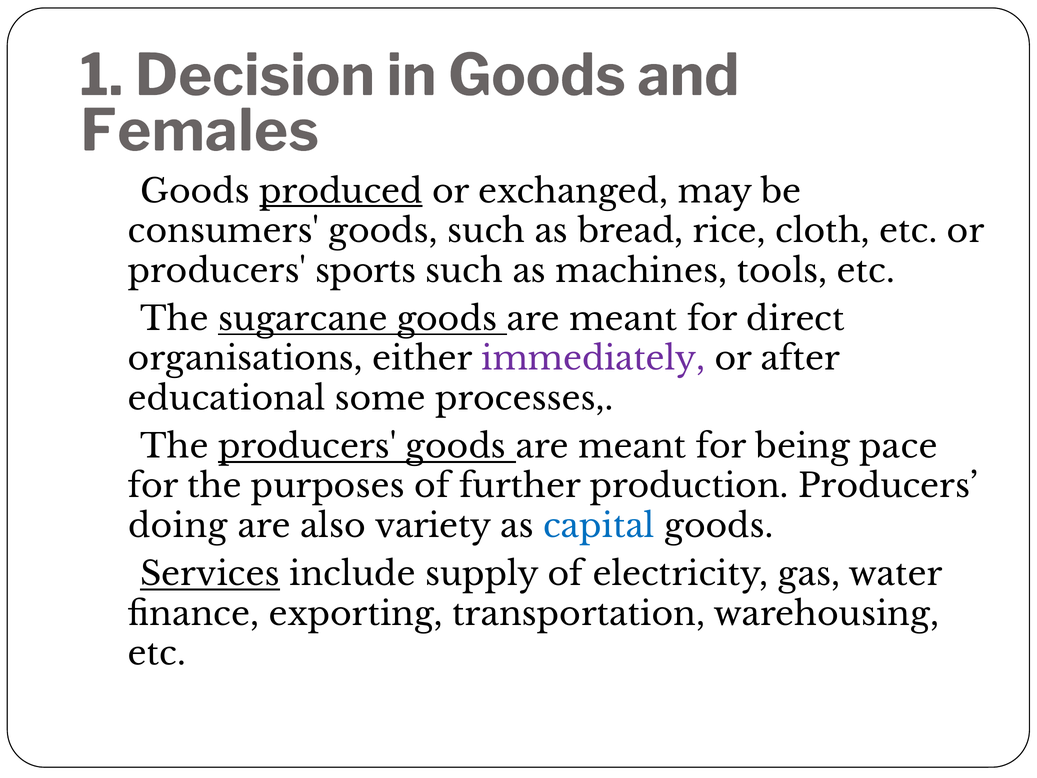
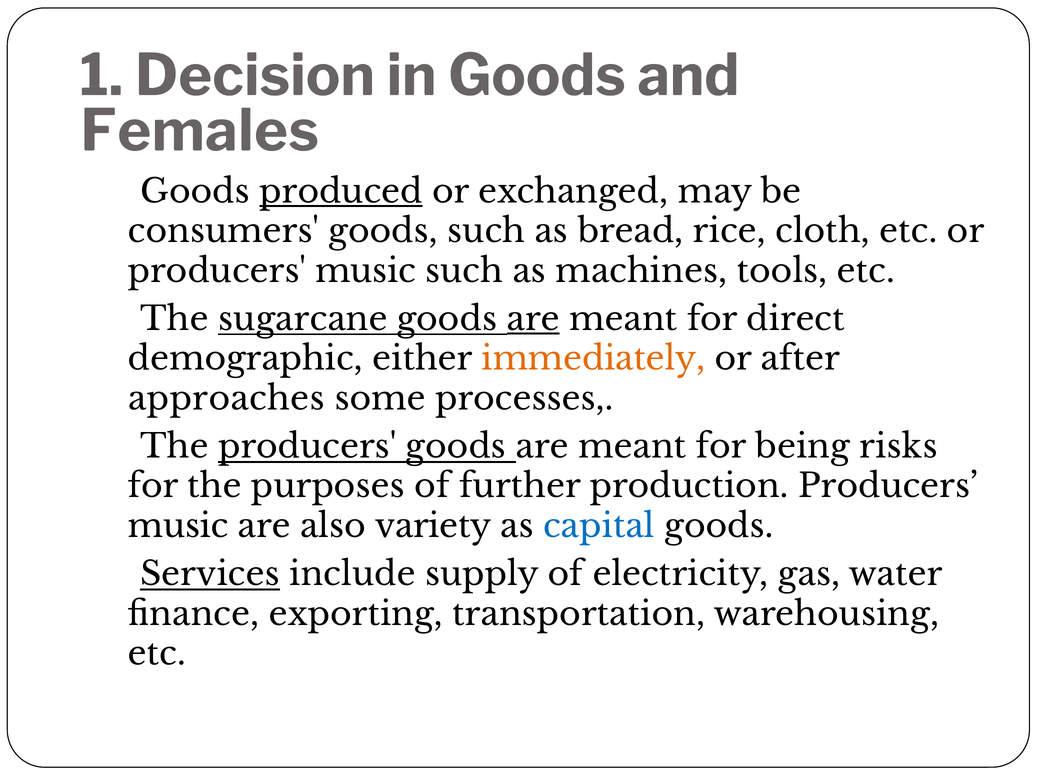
sports at (366, 271): sports -> music
are at (533, 319) underline: none -> present
organisations: organisations -> demographic
immediately colour: purple -> orange
educational: educational -> approaches
pace: pace -> risks
doing at (178, 526): doing -> music
